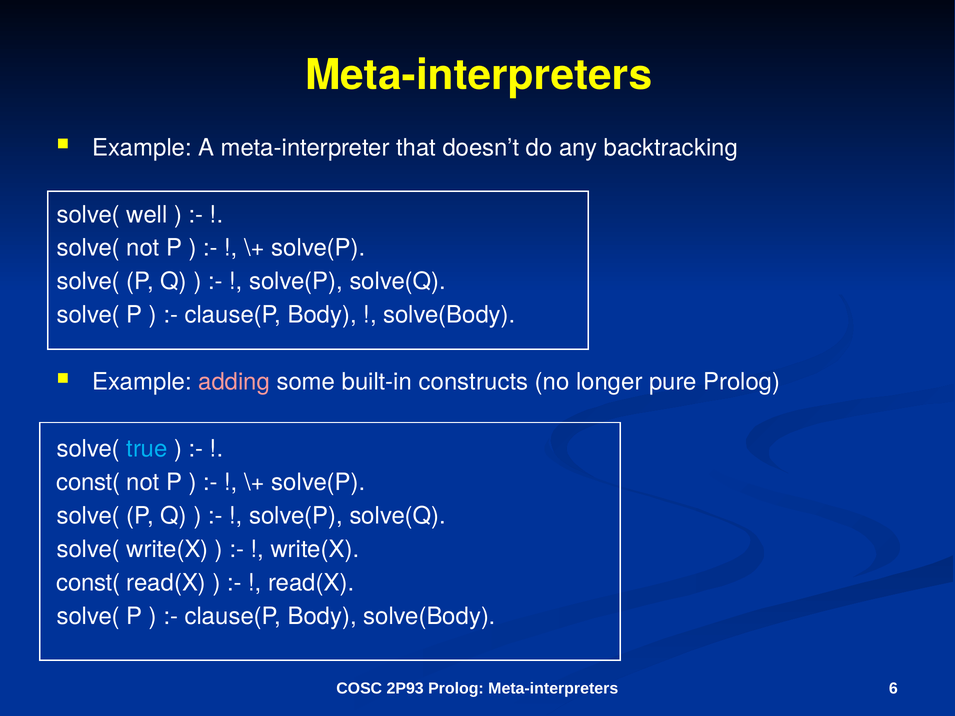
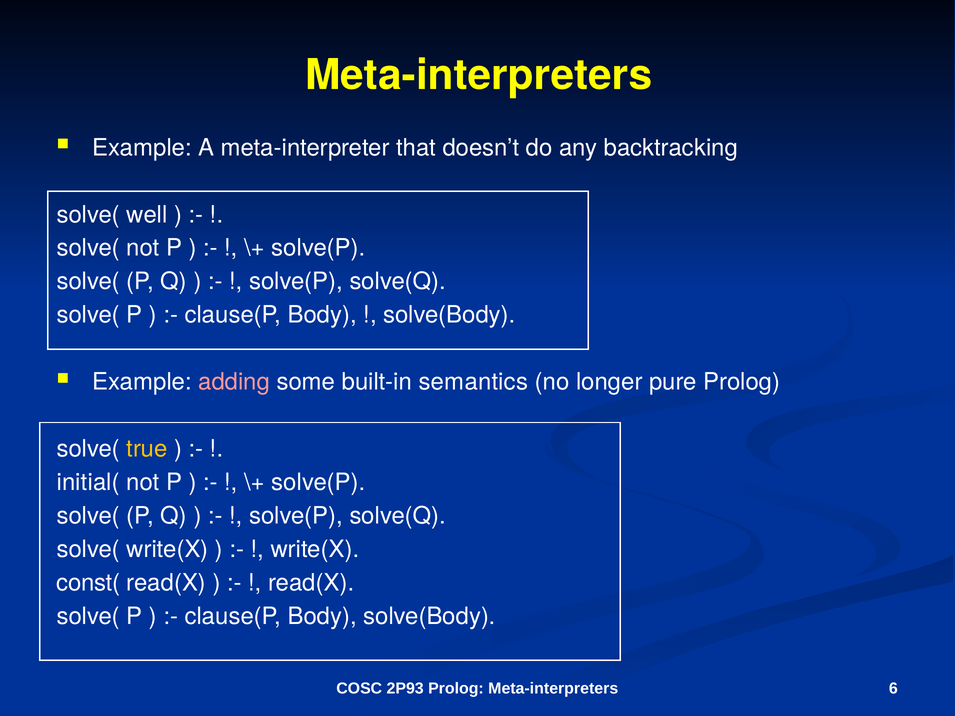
constructs: constructs -> semantics
true colour: light blue -> yellow
const( at (88, 482): const( -> initial(
